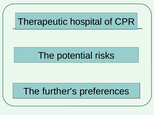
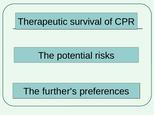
hospital: hospital -> survival
